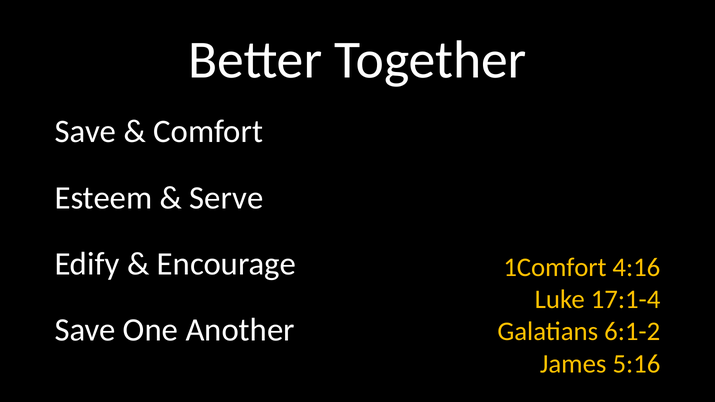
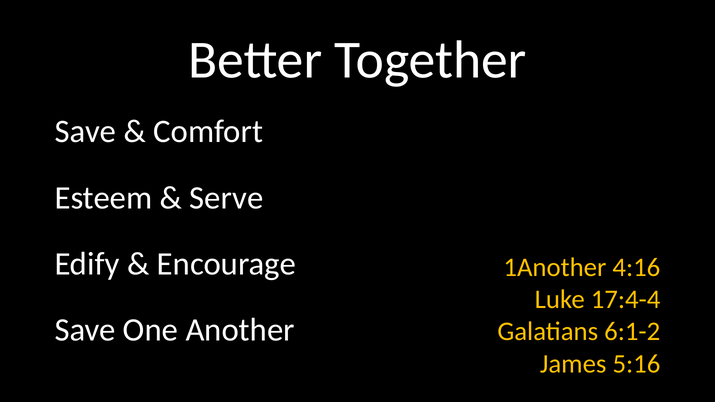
1Comfort: 1Comfort -> 1Another
17:1-4: 17:1-4 -> 17:4-4
